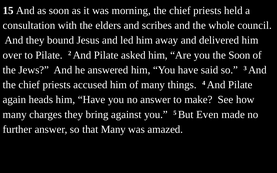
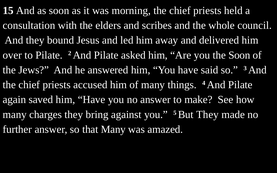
heads: heads -> saved
But Even: Even -> They
